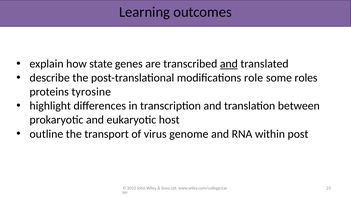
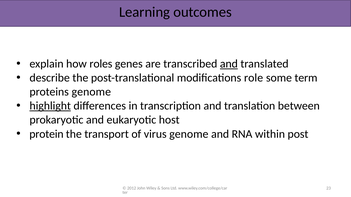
state: state -> roles
roles: roles -> term
proteins tyrosine: tyrosine -> genome
highlight underline: none -> present
outline: outline -> protein
